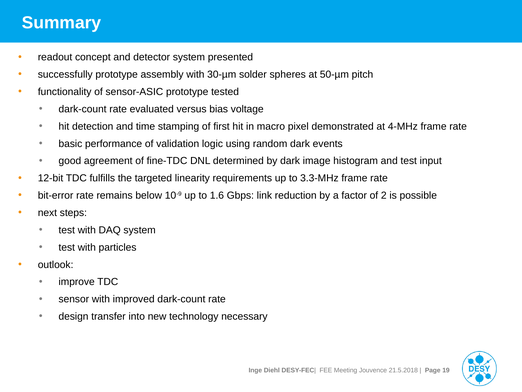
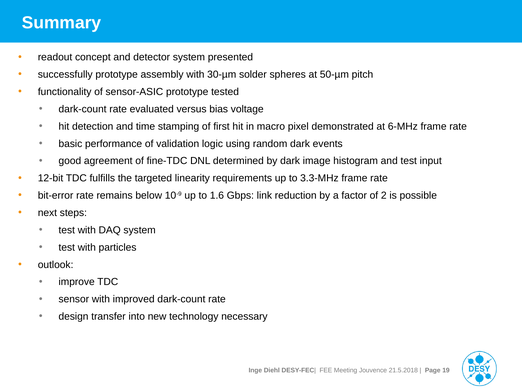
4-MHz: 4-MHz -> 6-MHz
